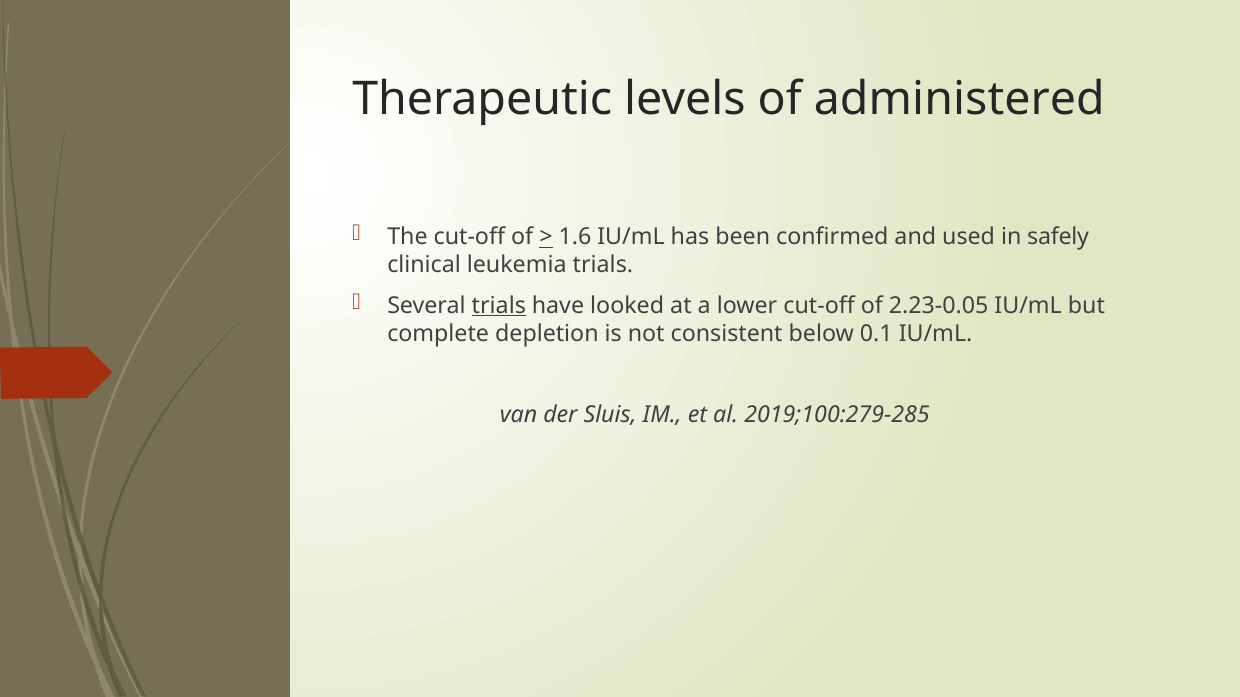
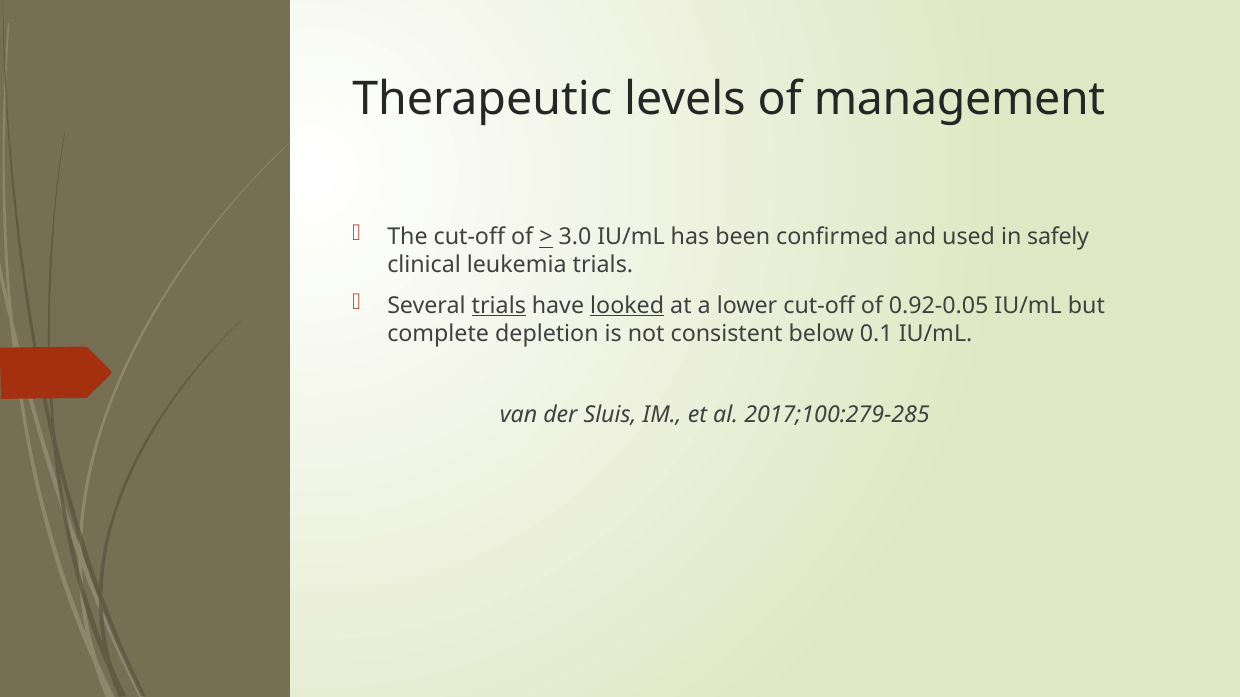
administered: administered -> management
1.6: 1.6 -> 3.0
looked underline: none -> present
2.23-0.05: 2.23-0.05 -> 0.92-0.05
2019;100:279-285: 2019;100:279-285 -> 2017;100:279-285
